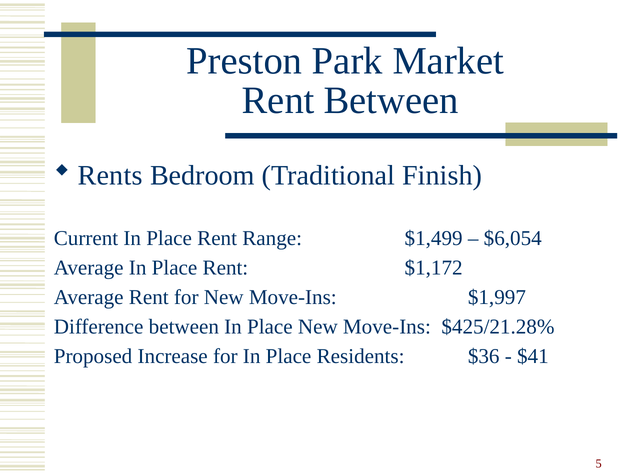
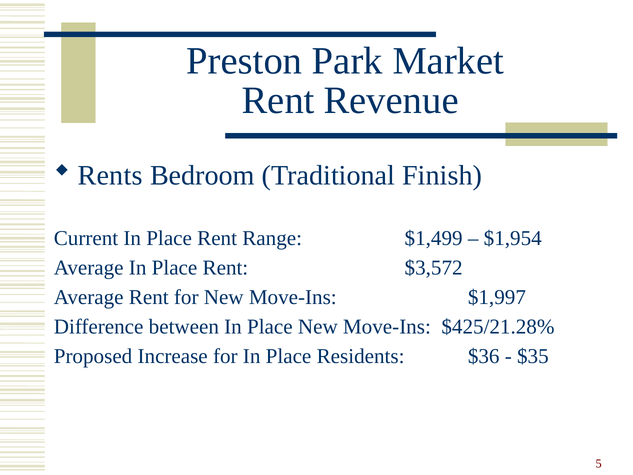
Rent Between: Between -> Revenue
$6,054: $6,054 -> $1,954
$1,172: $1,172 -> $3,572
$41: $41 -> $35
